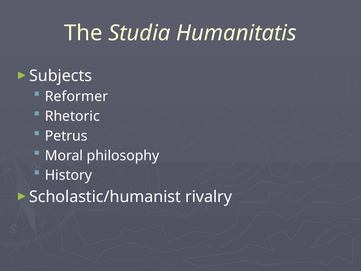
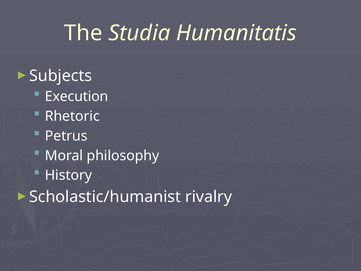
Reformer: Reformer -> Execution
